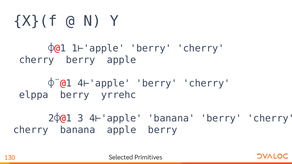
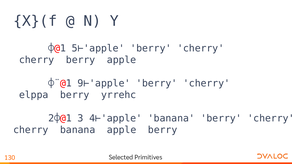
1⊢'apple: 1⊢'apple -> 5⊢'apple
⌽¨@1 4⊢'apple: 4⊢'apple -> 9⊢'apple
